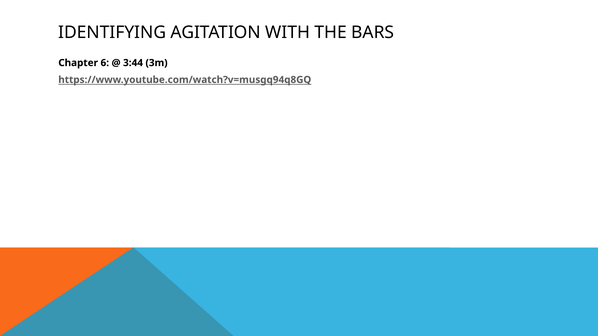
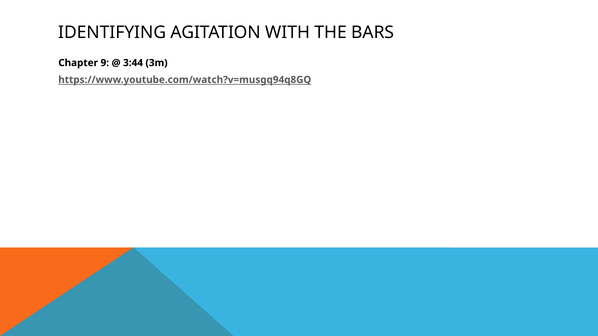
6: 6 -> 9
